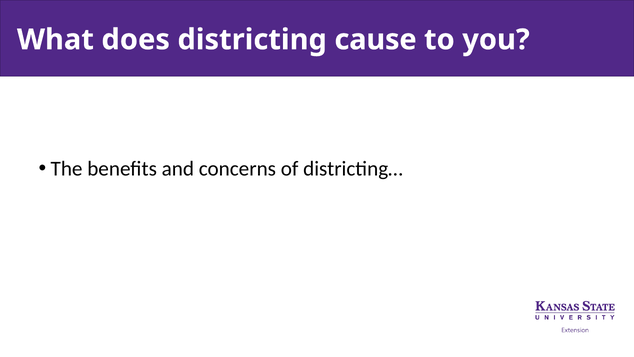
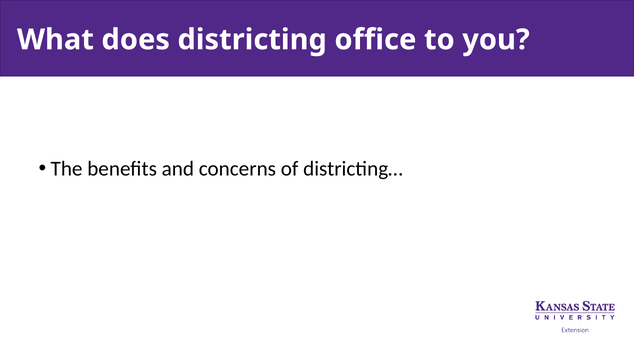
cause: cause -> office
